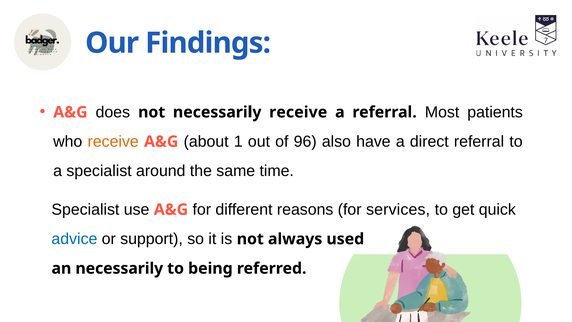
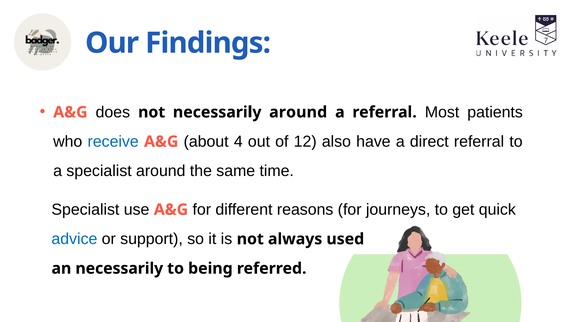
necessarily receive: receive -> around
receive at (113, 142) colour: orange -> blue
1: 1 -> 4
96: 96 -> 12
services: services -> journeys
